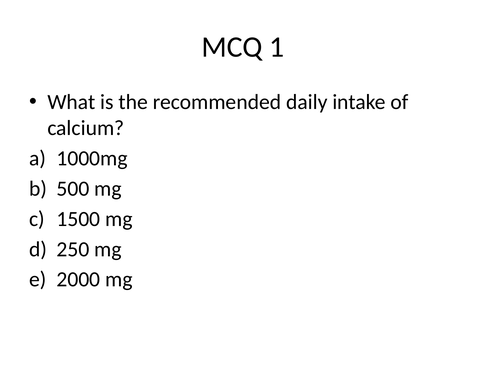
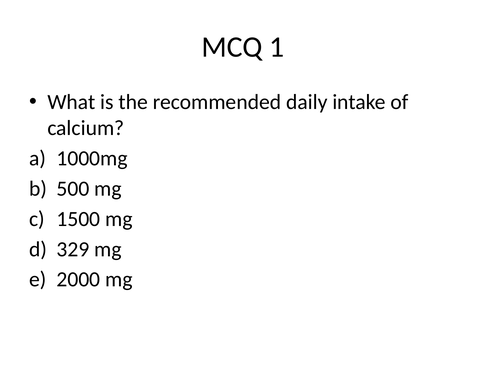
250: 250 -> 329
